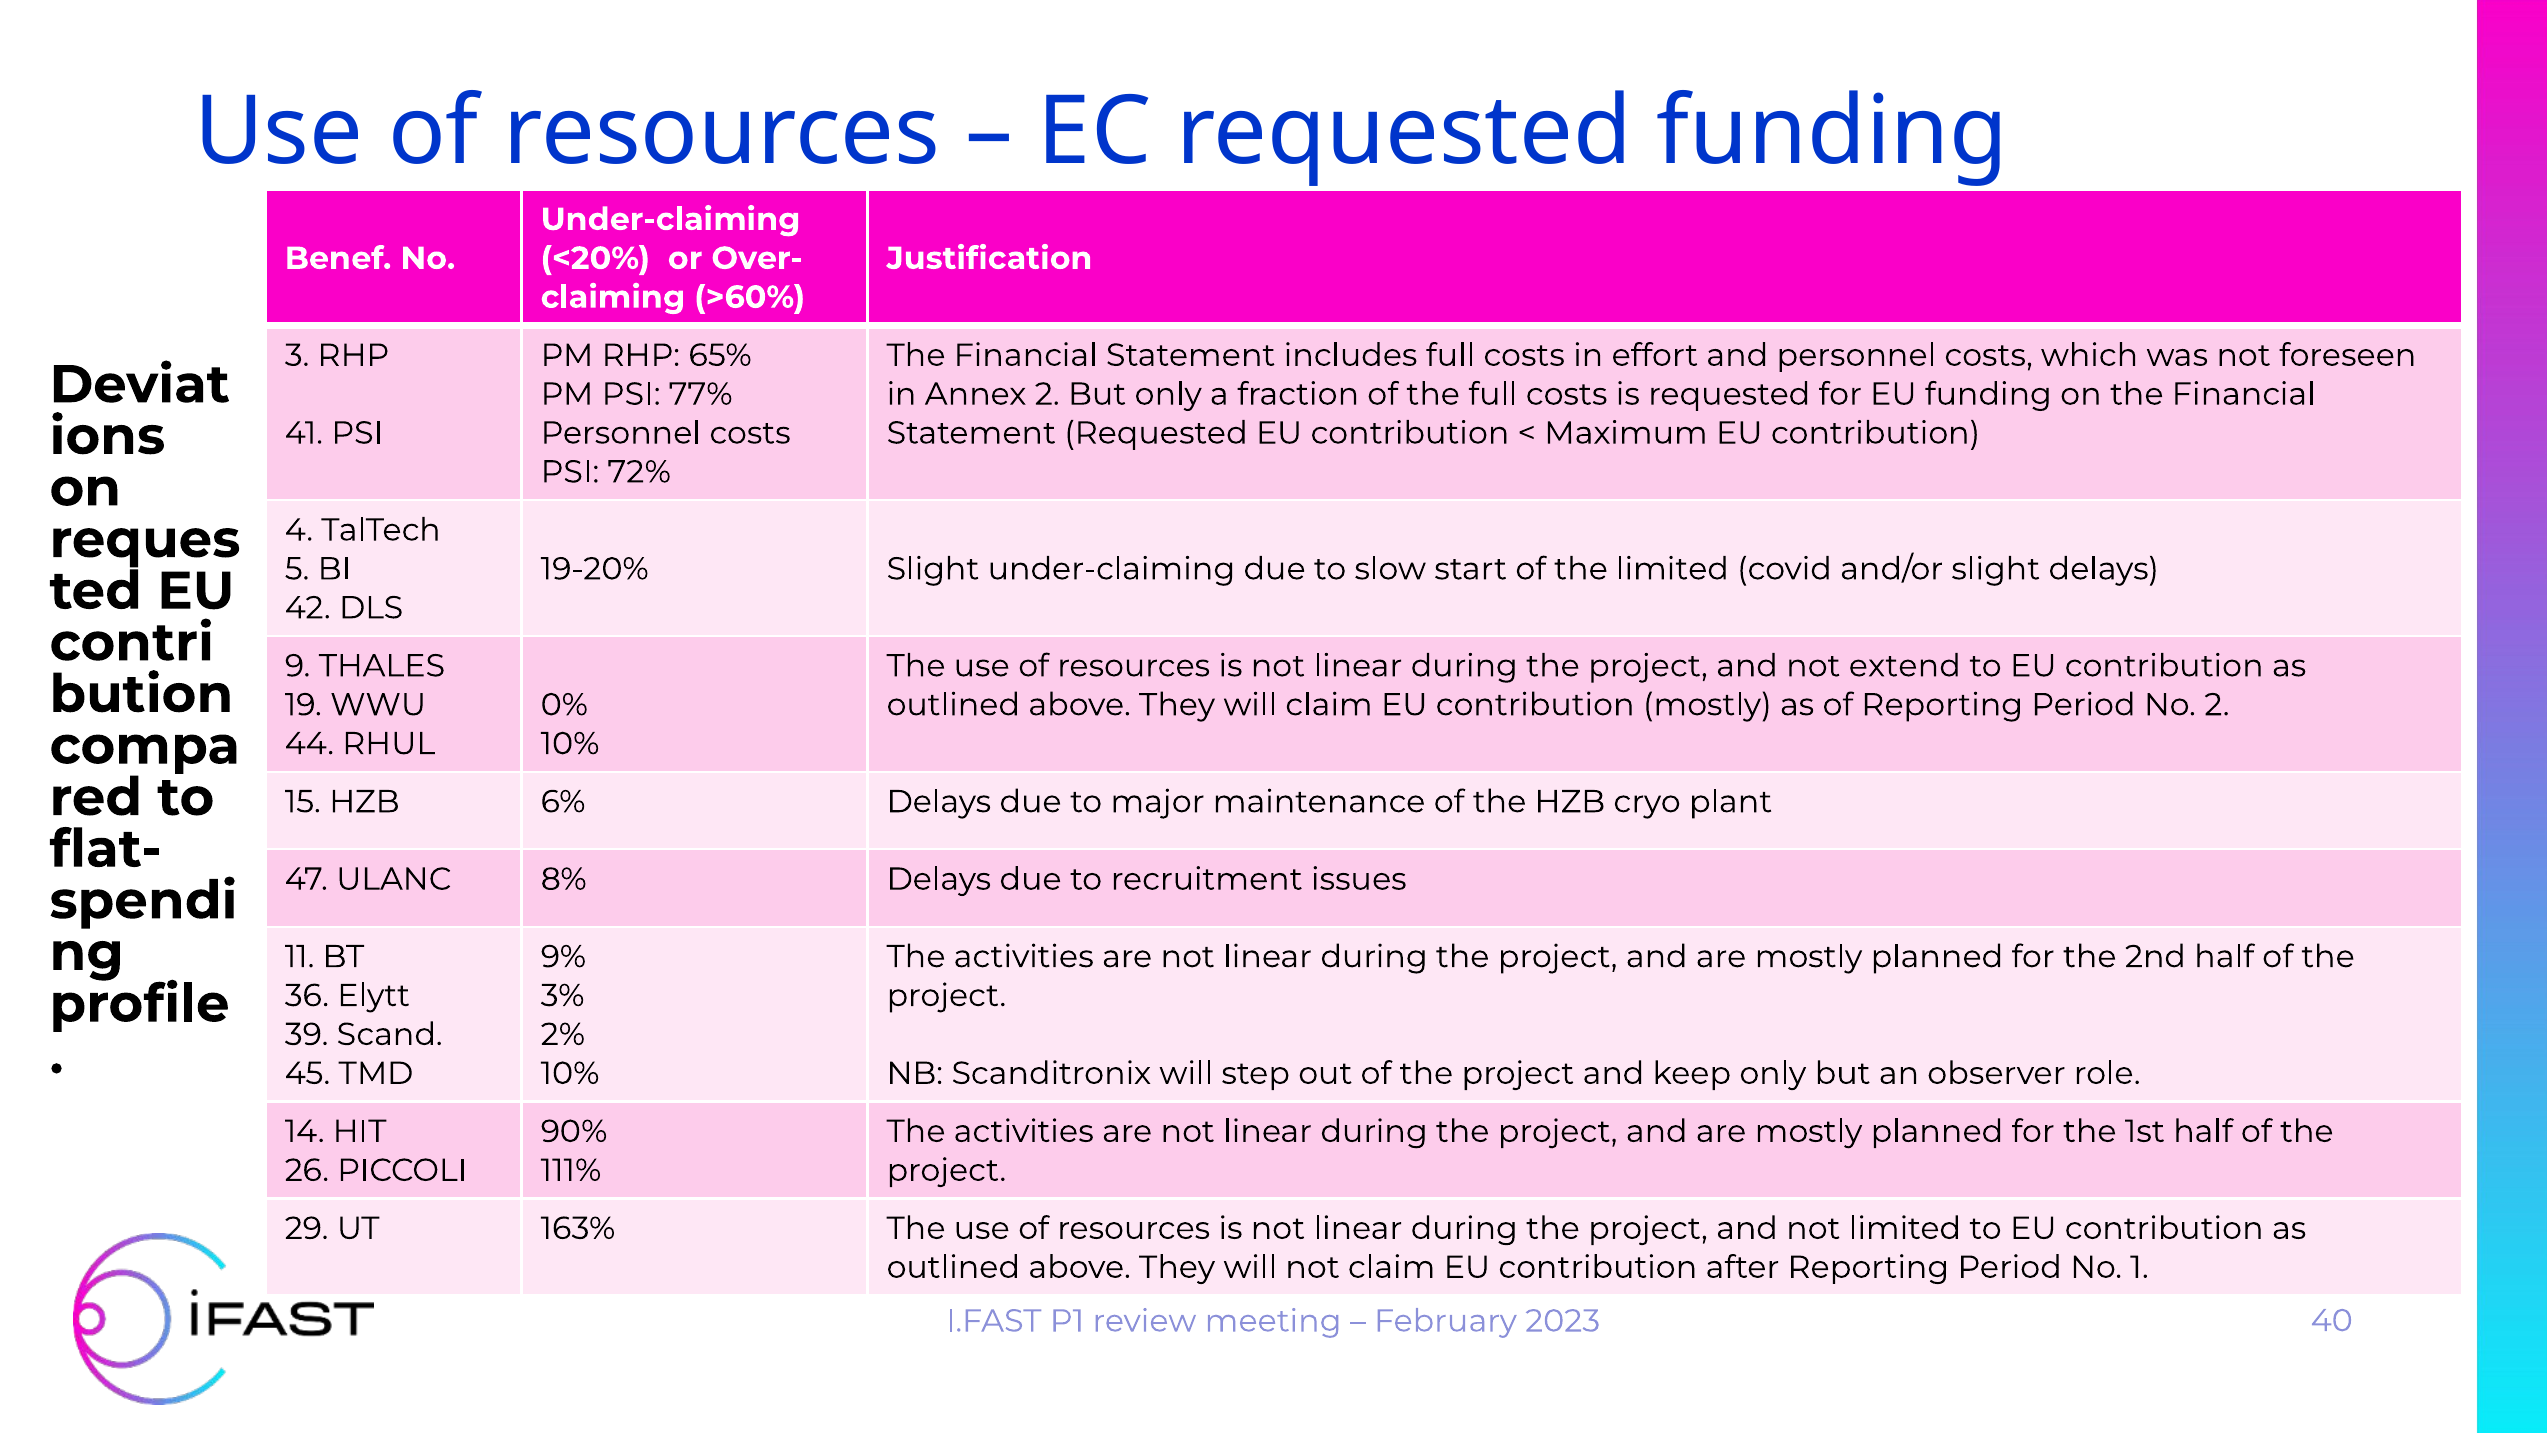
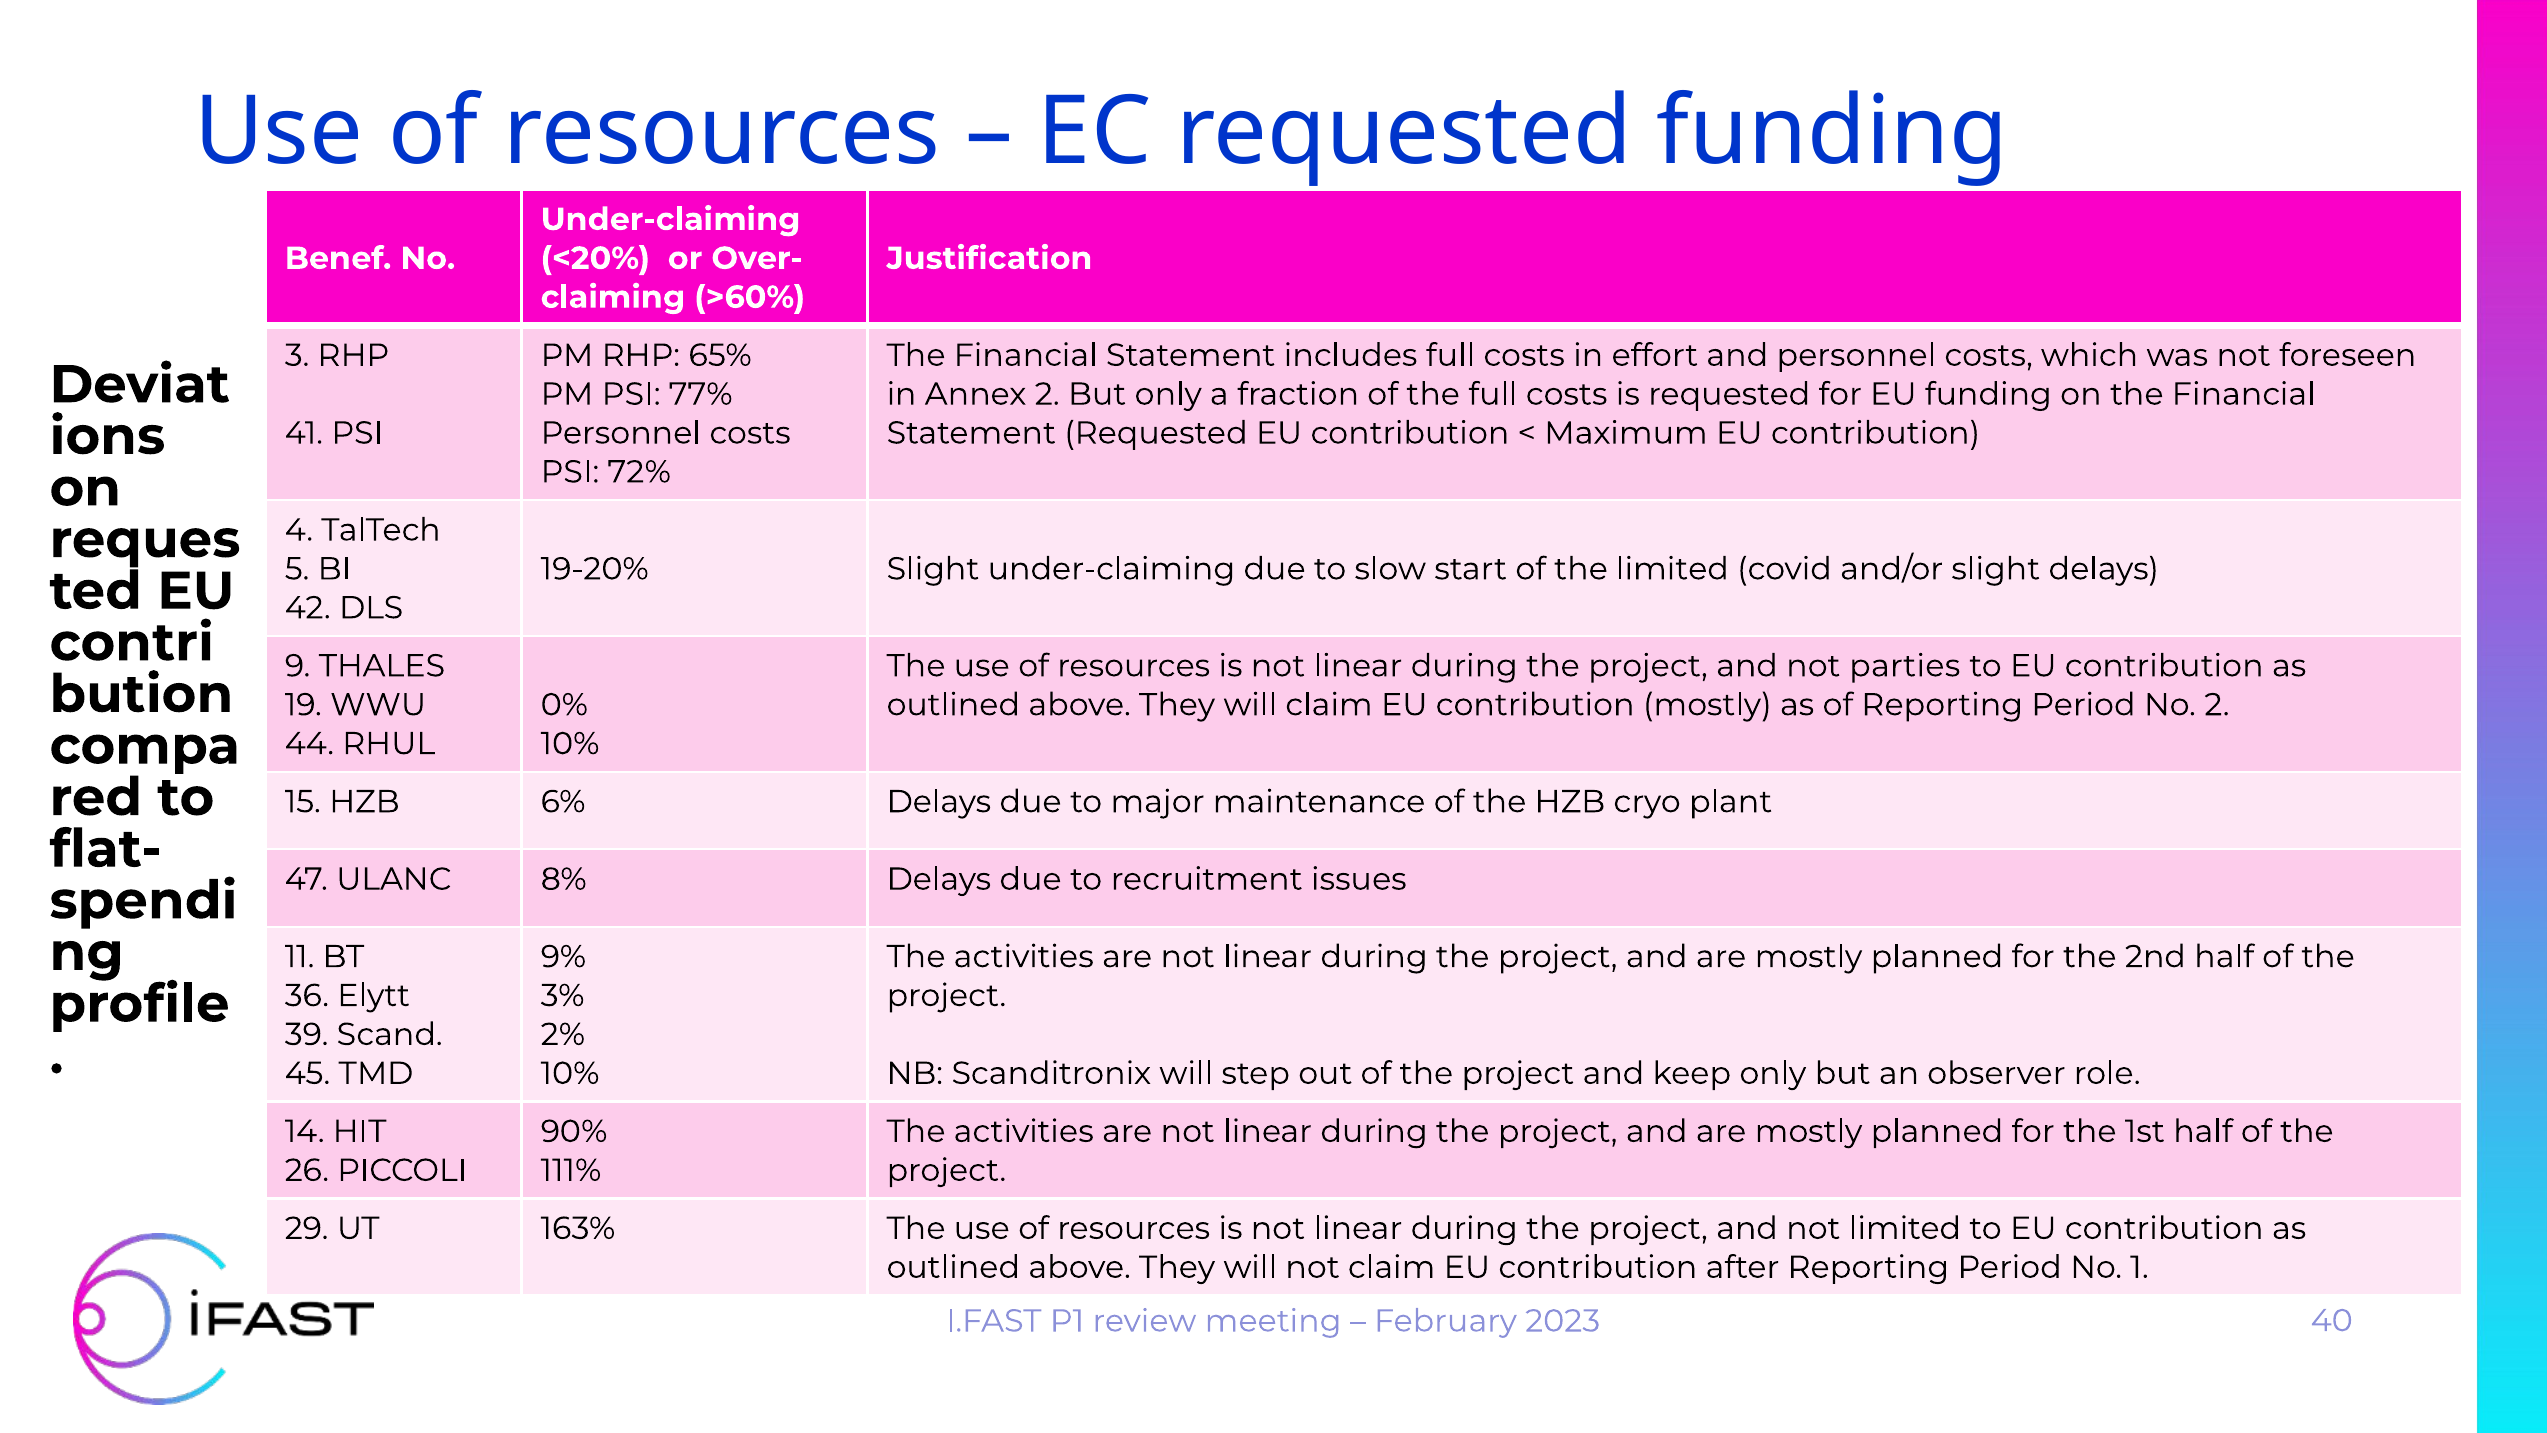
extend: extend -> parties
